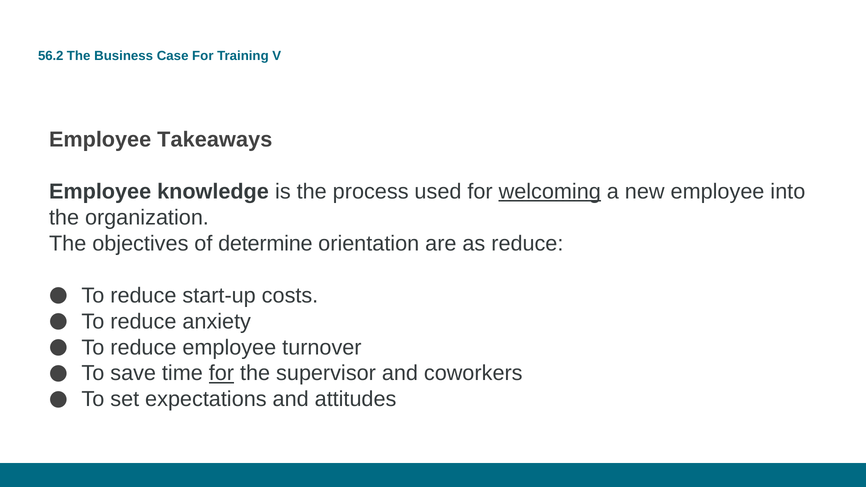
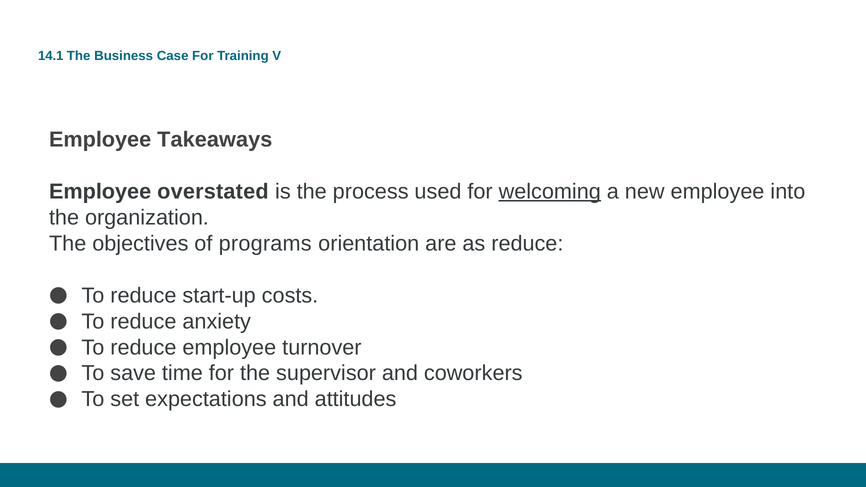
56.2: 56.2 -> 14.1
knowledge: knowledge -> overstated
determine: determine -> programs
for at (221, 373) underline: present -> none
